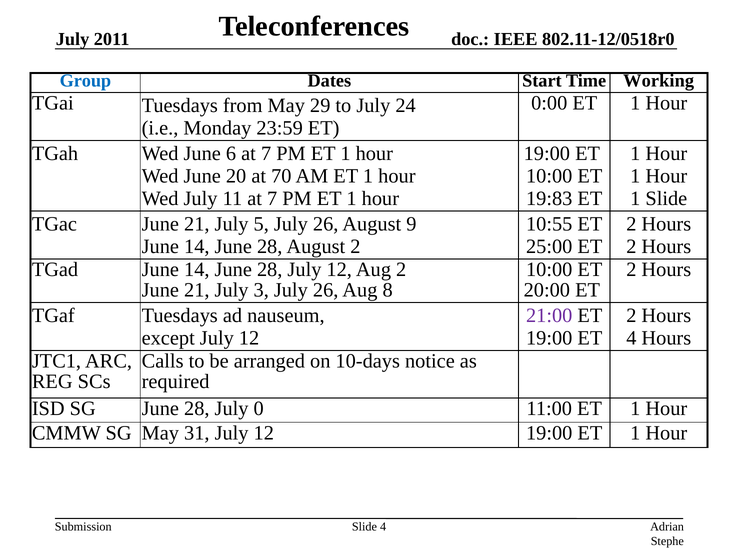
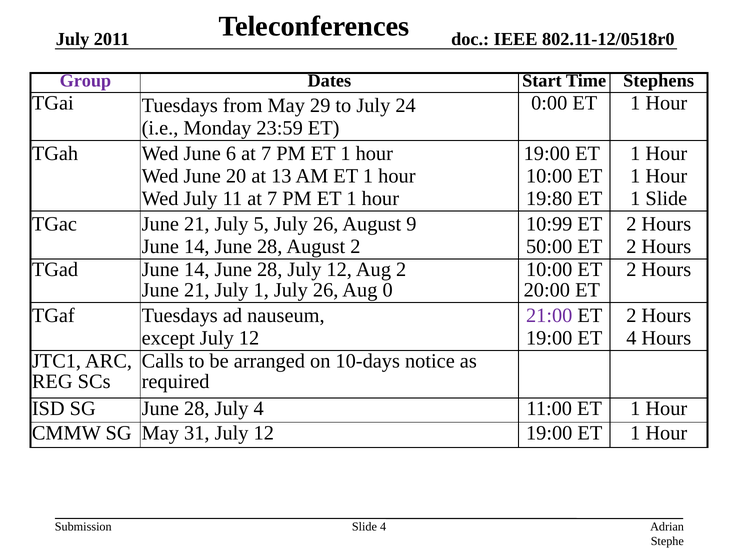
Group colour: blue -> purple
Working: Working -> Stephens
70: 70 -> 13
19:83: 19:83 -> 19:80
10:55: 10:55 -> 10:99
25:00: 25:00 -> 50:00
July 3: 3 -> 1
8: 8 -> 0
July 0: 0 -> 4
